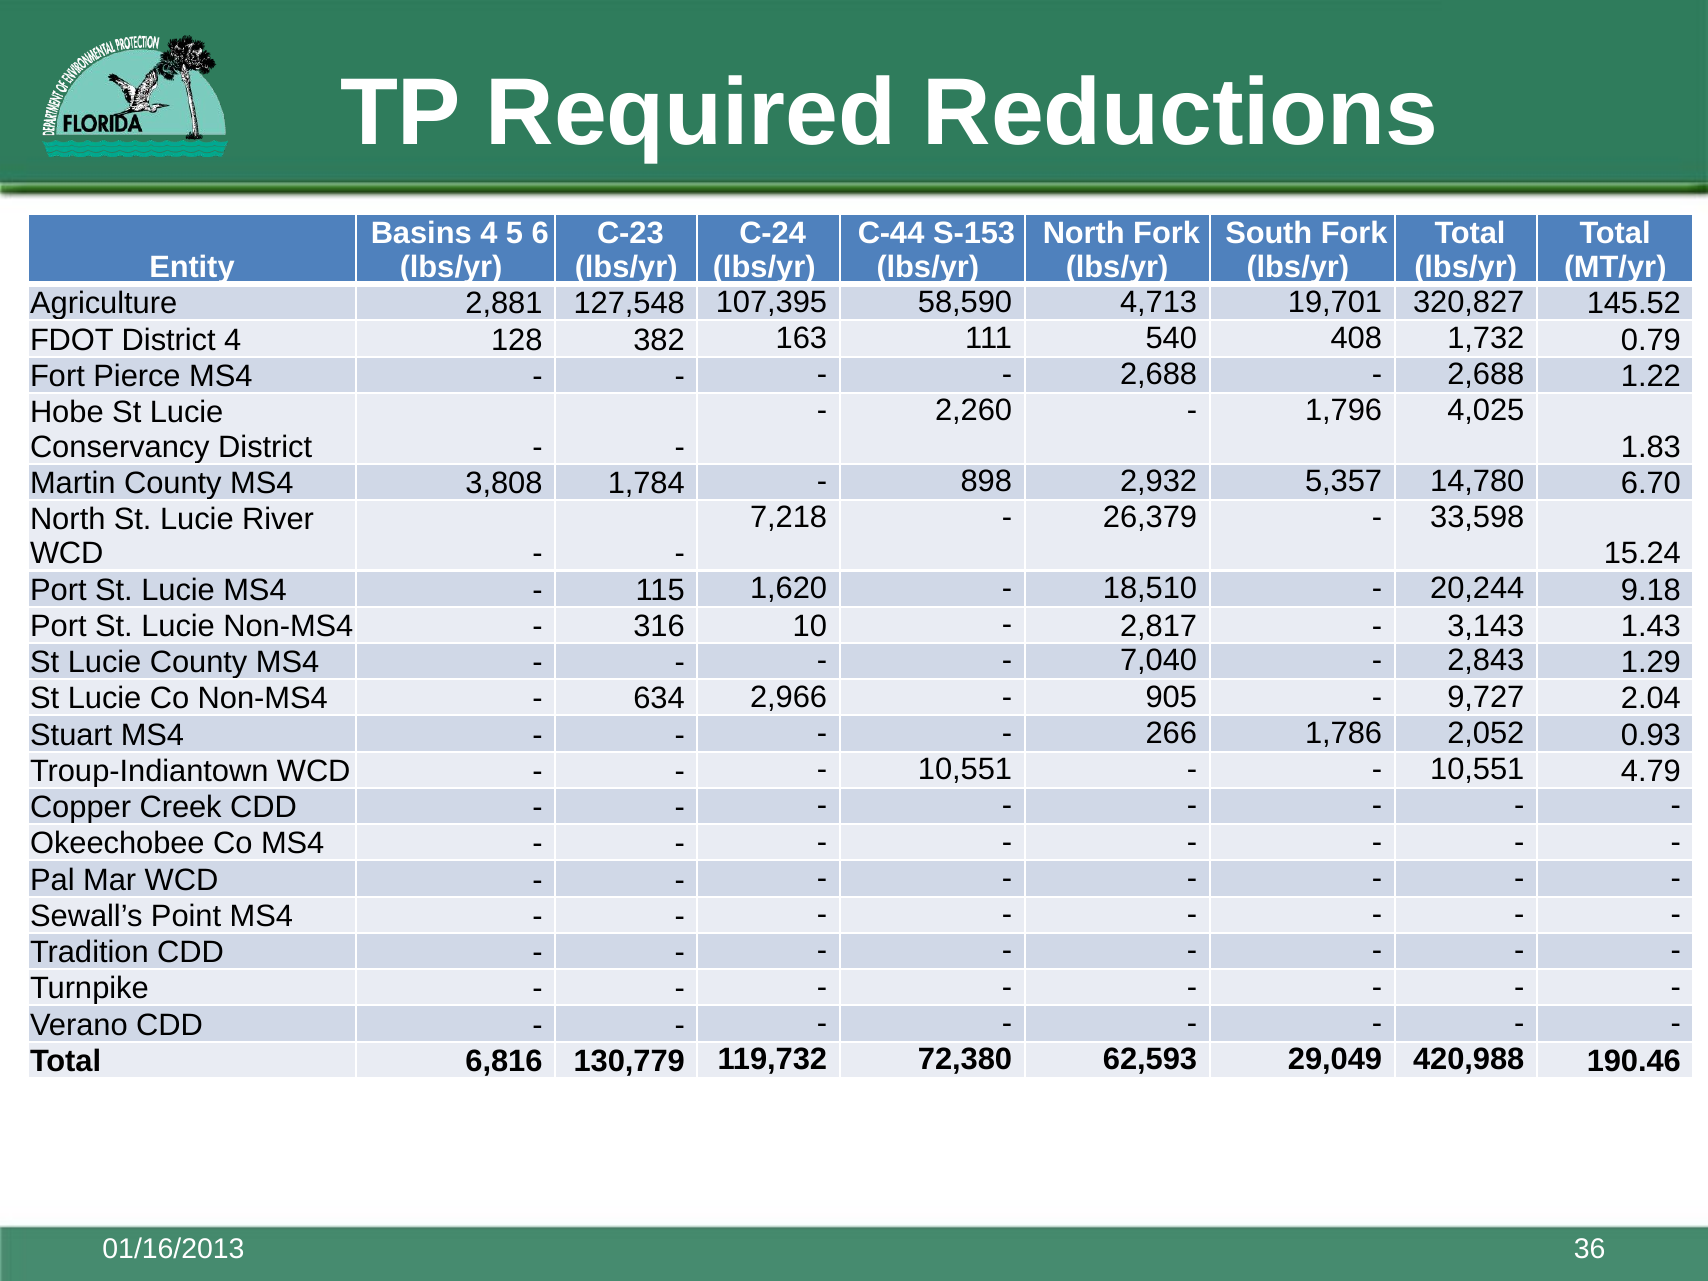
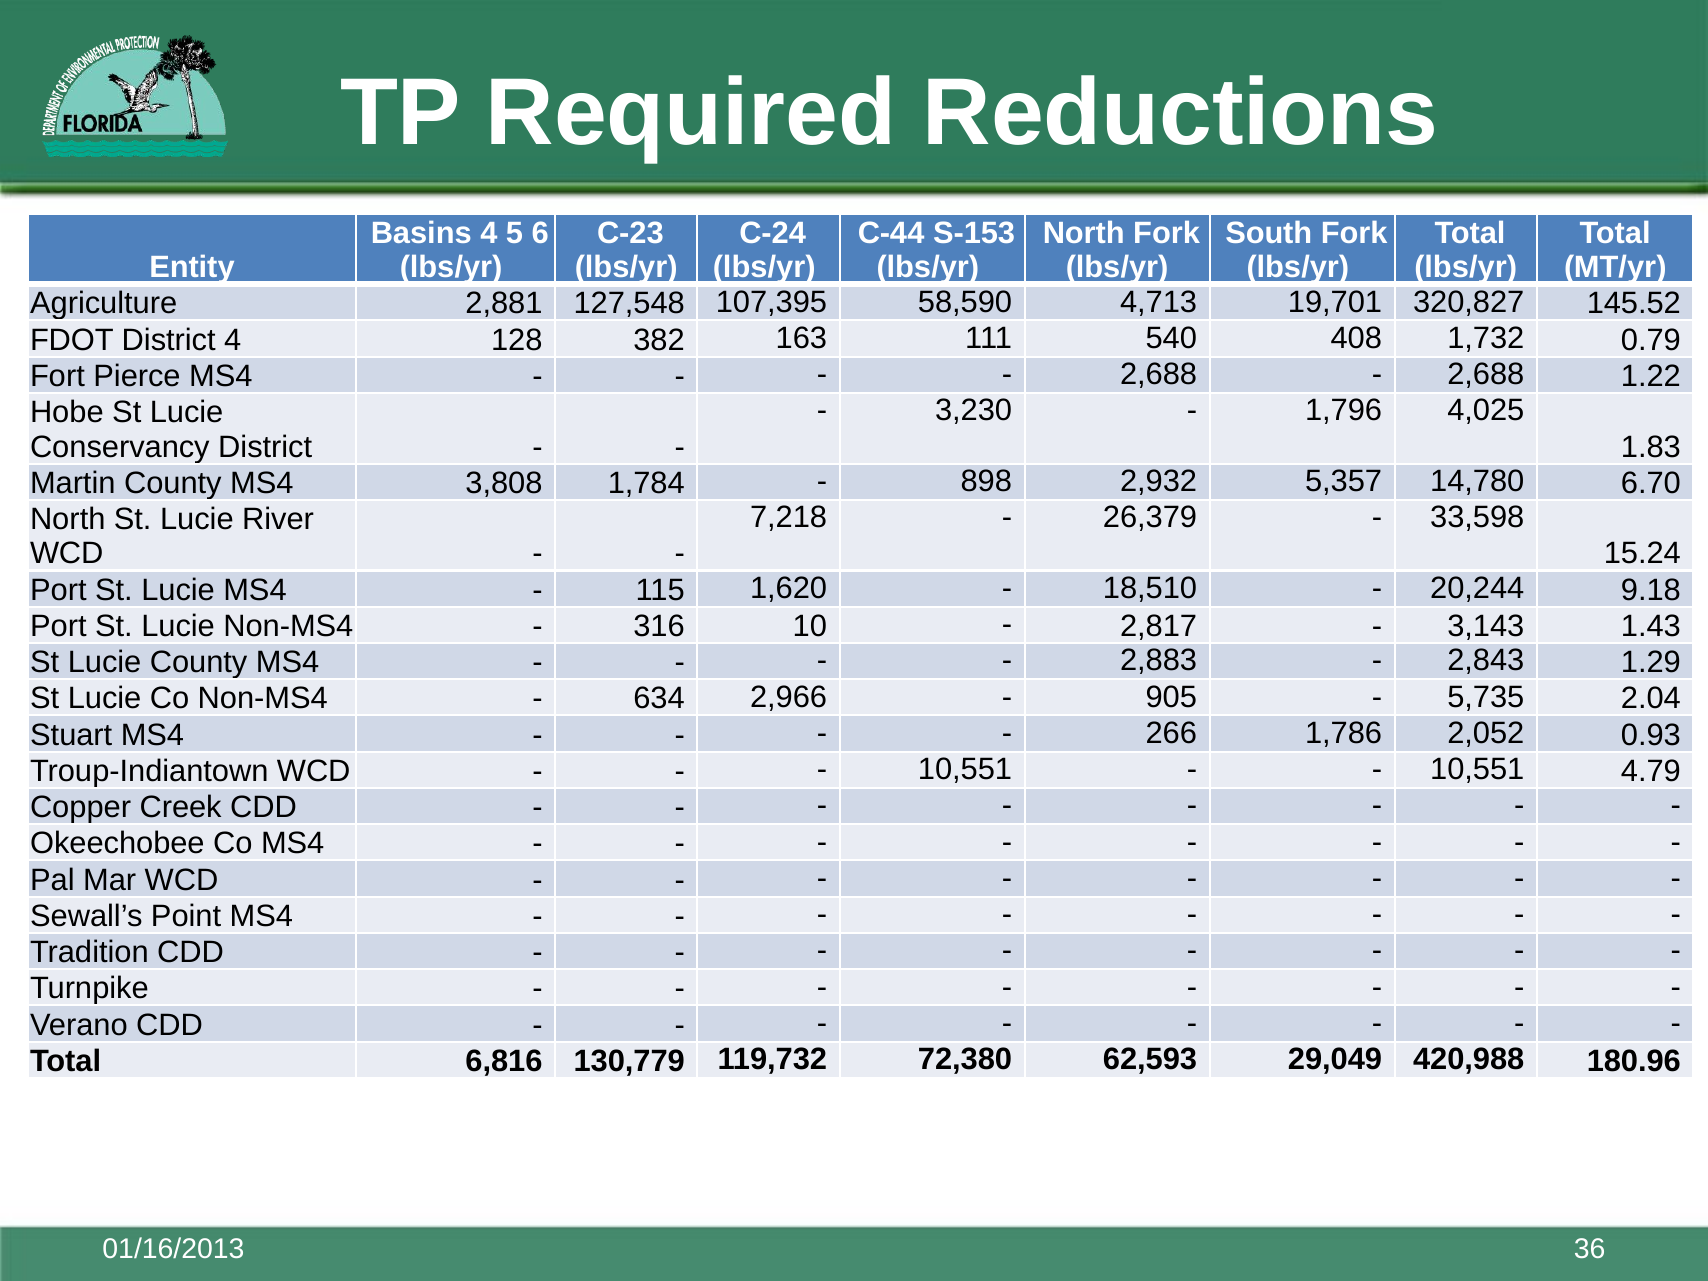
2,260: 2,260 -> 3,230
7,040: 7,040 -> 2,883
9,727: 9,727 -> 5,735
190.46: 190.46 -> 180.96
